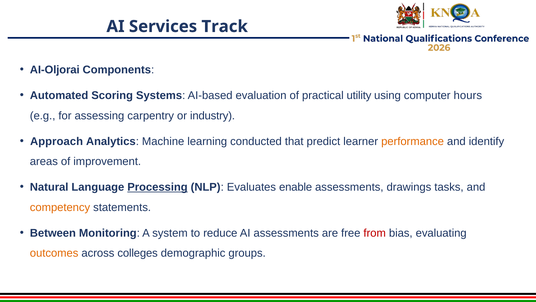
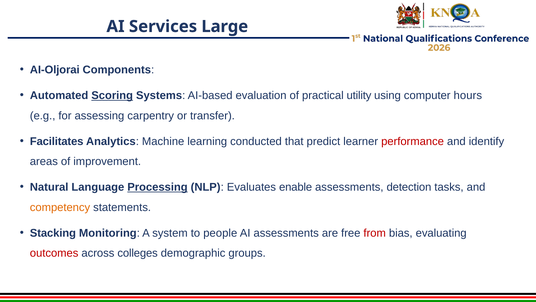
Track: Track -> Large
Scoring underline: none -> present
industry: industry -> transfer
Approach: Approach -> Facilitates
performance colour: orange -> red
drawings: drawings -> detection
Between: Between -> Stacking
reduce: reduce -> people
outcomes colour: orange -> red
